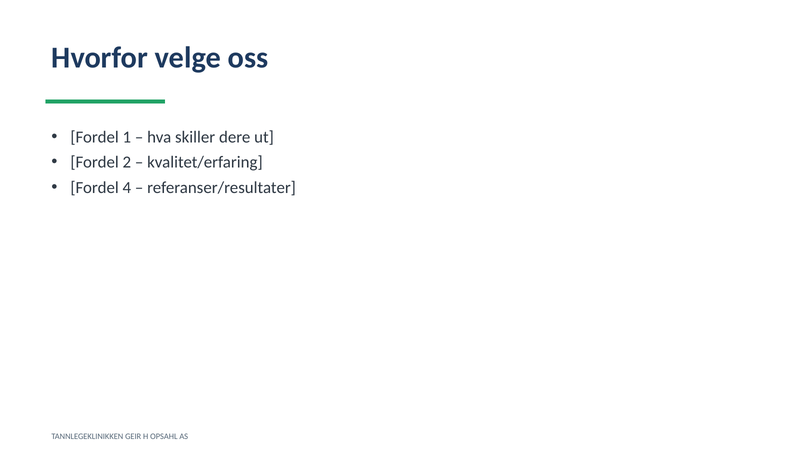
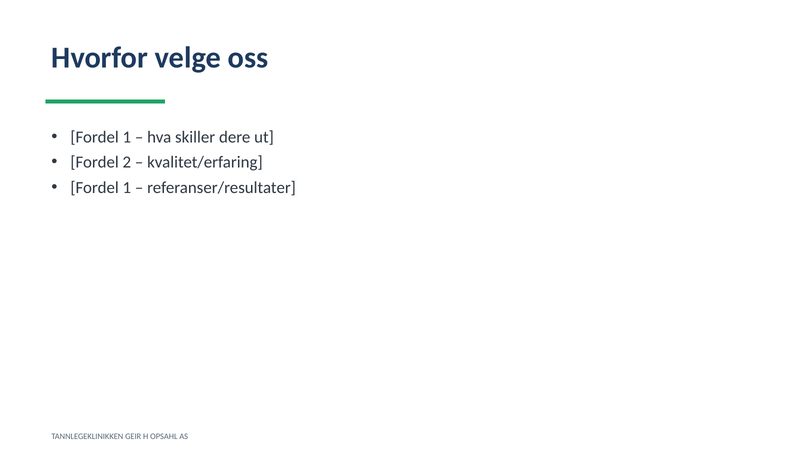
4 at (127, 188): 4 -> 1
